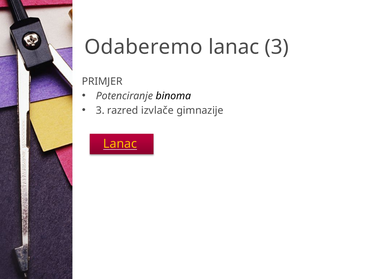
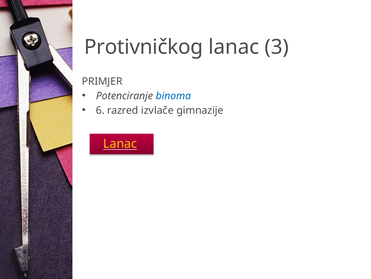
Odaberemo: Odaberemo -> Protivničkog
binoma colour: black -> blue
3 at (100, 110): 3 -> 6
